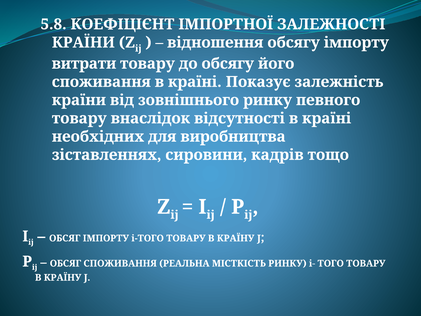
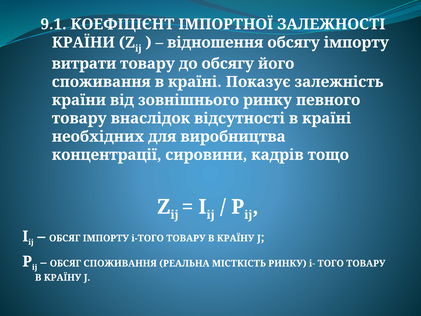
5.8: 5.8 -> 9.1
зіставленнях: зіставленнях -> концентрації
